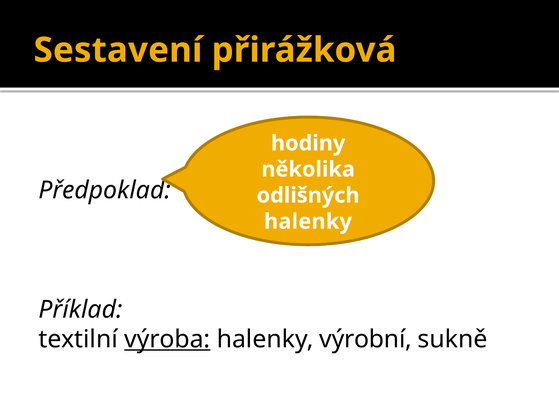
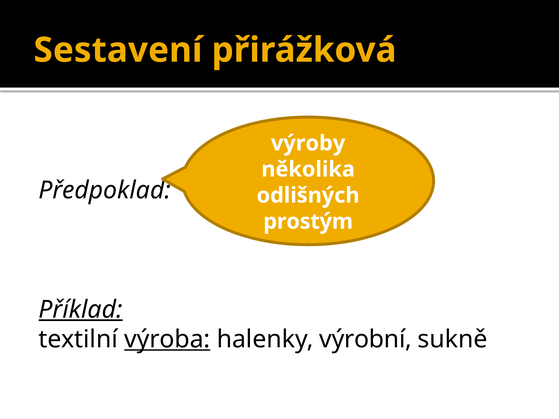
hodiny: hodiny -> výroby
halenky at (308, 222): halenky -> prostým
Příklad underline: none -> present
